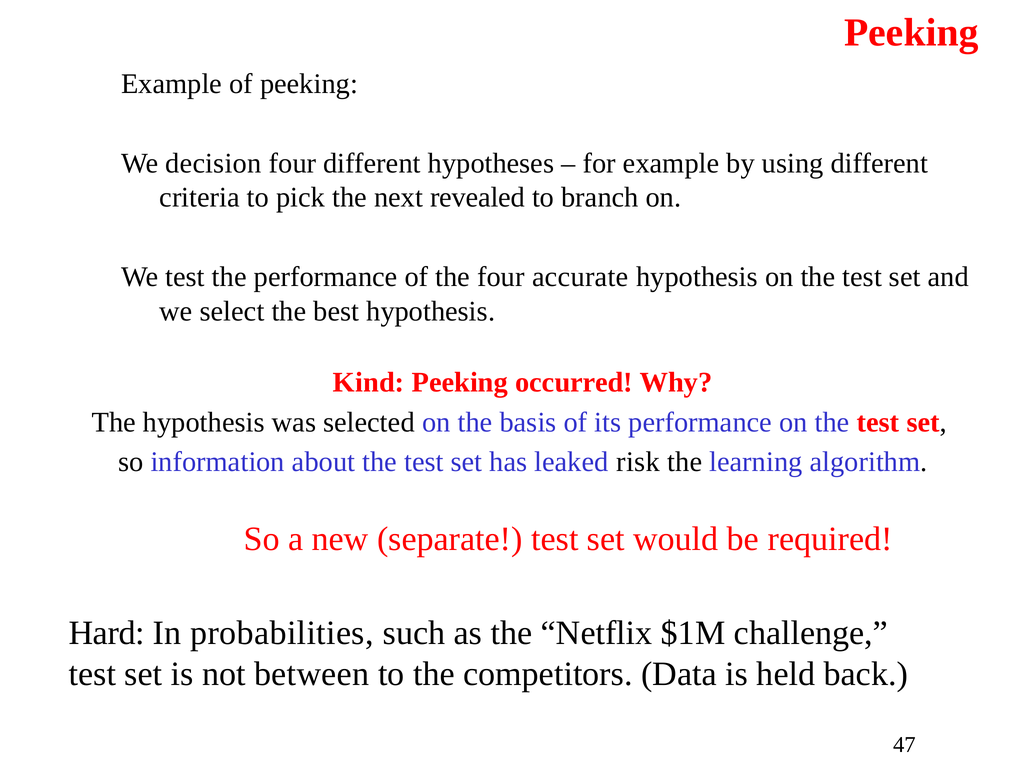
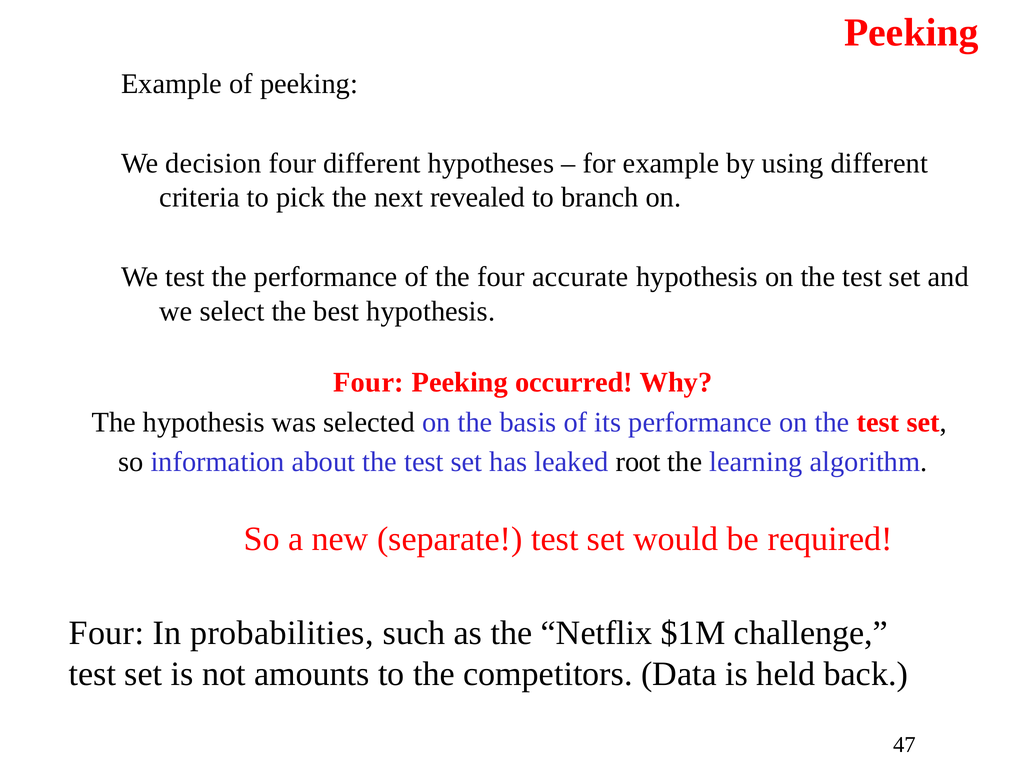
Kind at (369, 383): Kind -> Four
risk: risk -> root
Hard at (107, 633): Hard -> Four
between: between -> amounts
